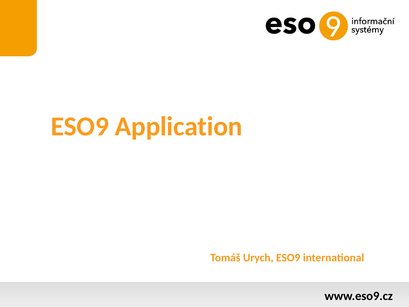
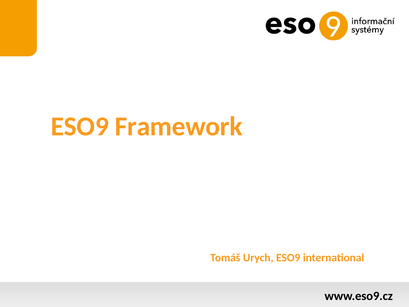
Application: Application -> Framework
